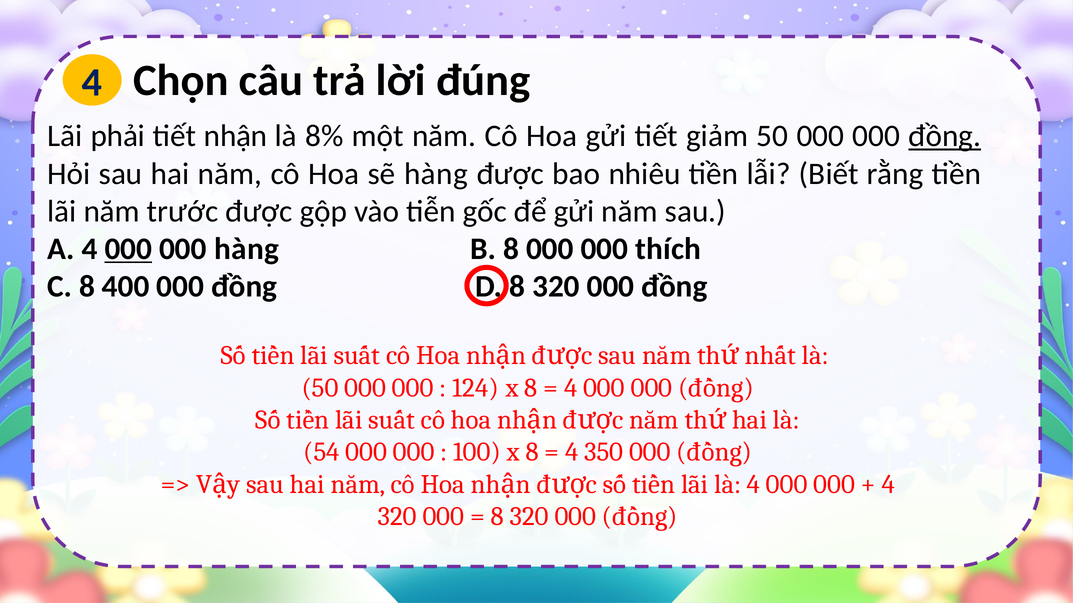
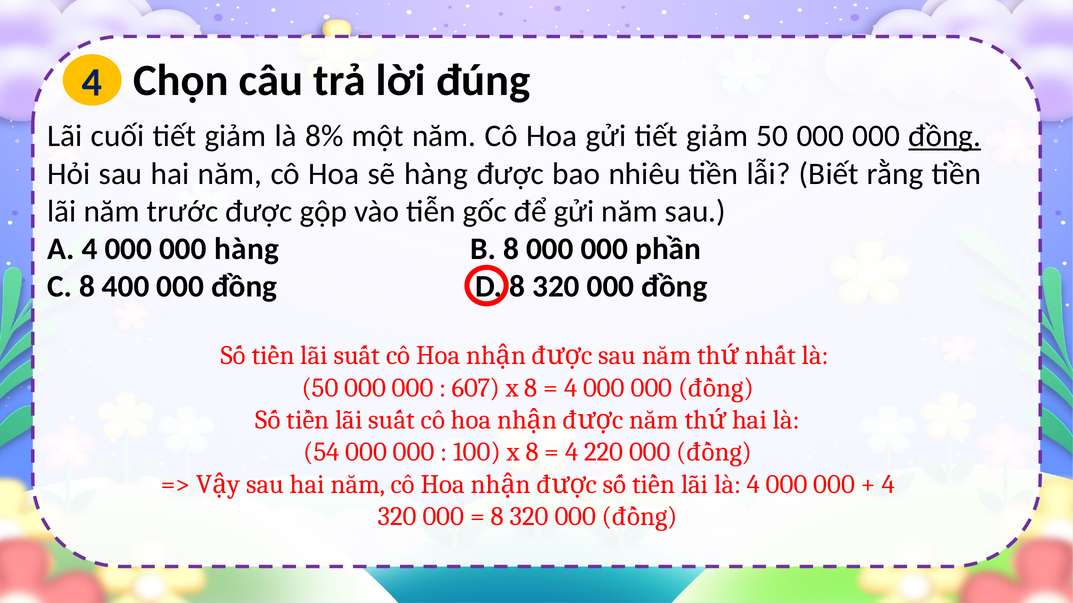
phải: phải -> cuối
nhận at (236, 136): nhận -> giảm
000 at (128, 249) underline: present -> none
thích: thích -> phần
124: 124 -> 607
350: 350 -> 220
